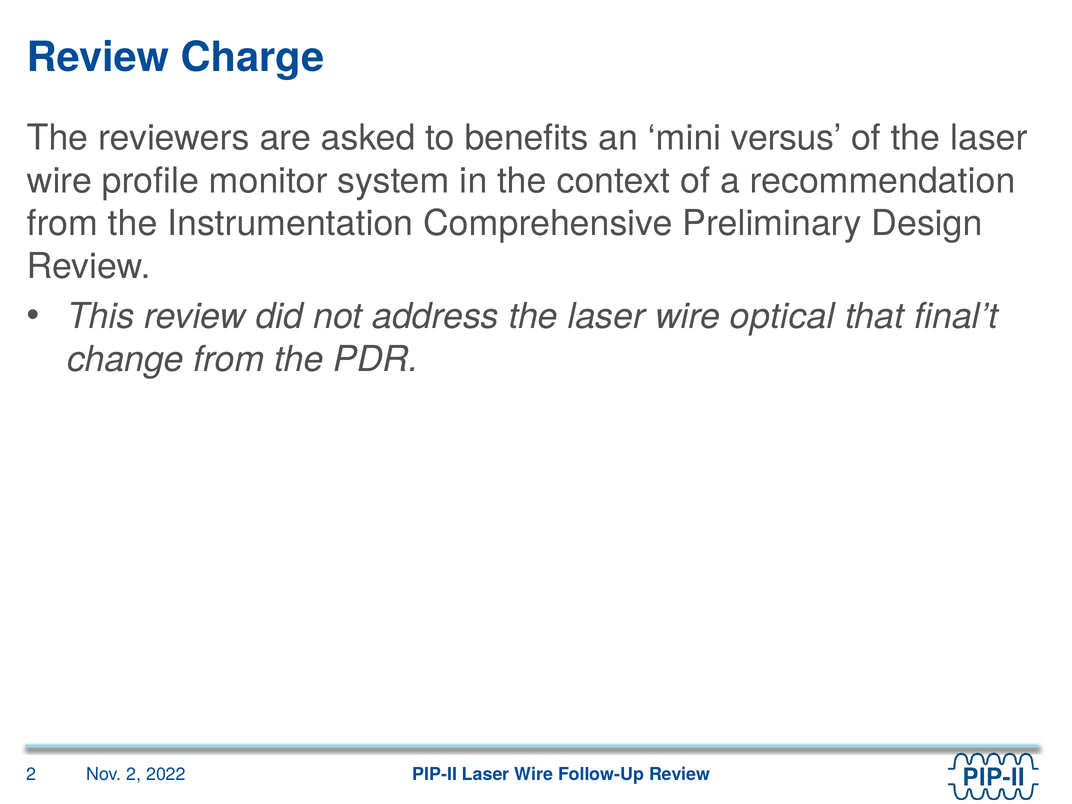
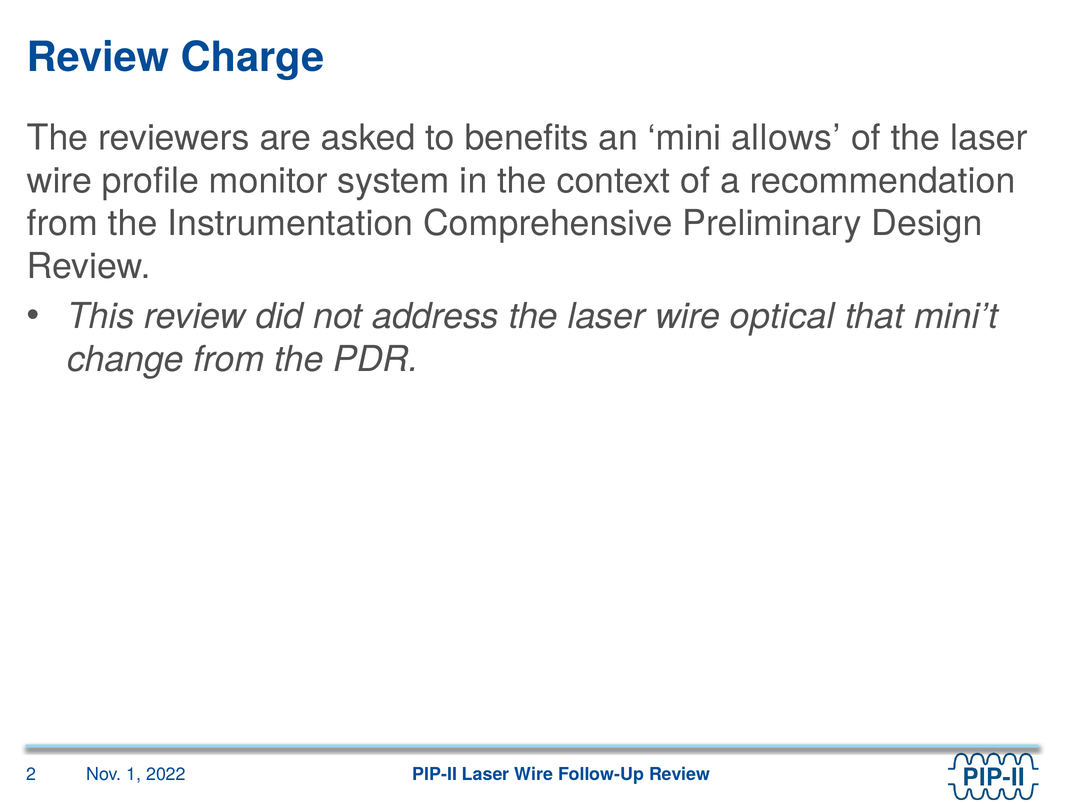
versus: versus -> allows
final’t: final’t -> mini’t
Nov 2: 2 -> 1
